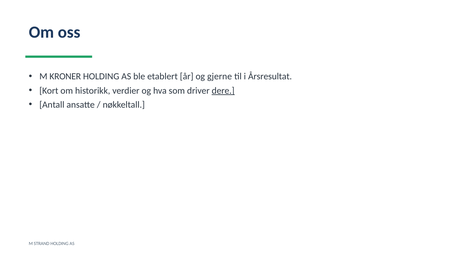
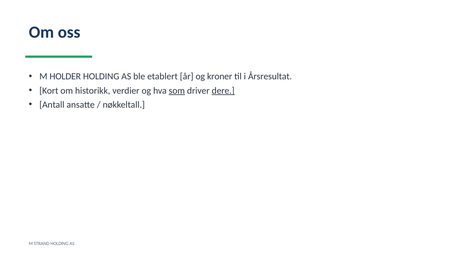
KRONER: KRONER -> HOLDER
gjerne: gjerne -> kroner
som underline: none -> present
